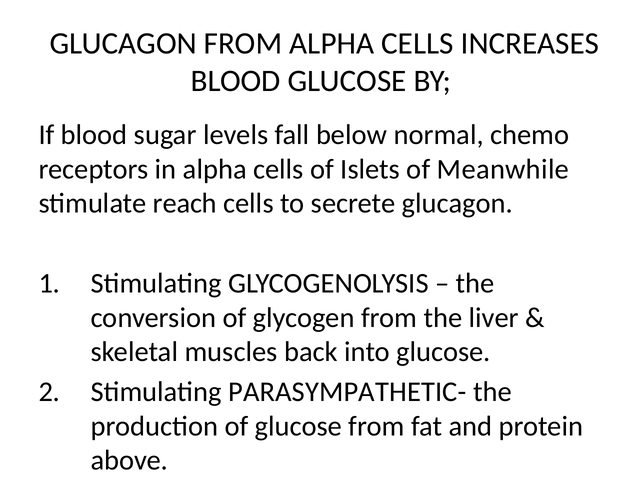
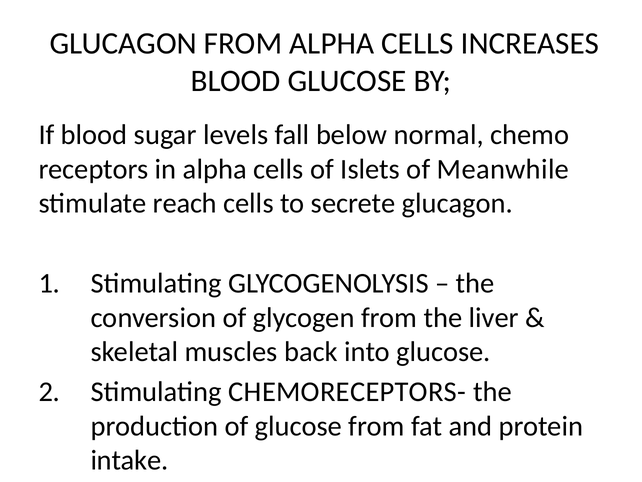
PARASYMPATHETIC-: PARASYMPATHETIC- -> CHEMORECEPTORS-
above: above -> intake
